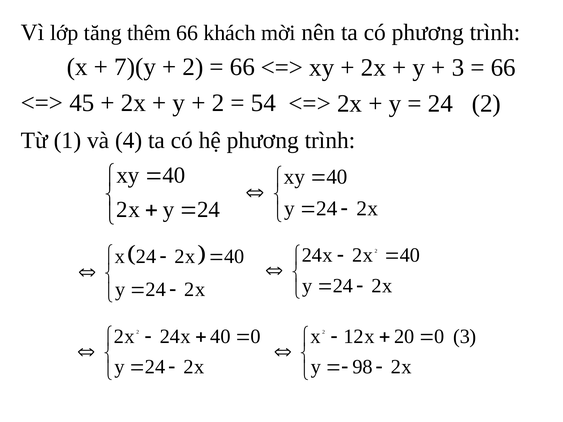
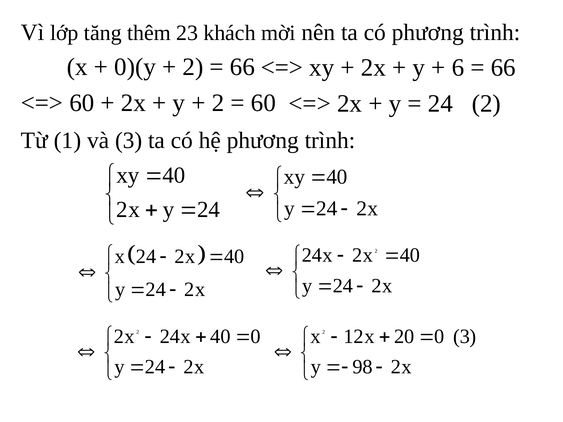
thêm 66: 66 -> 23
7)(y: 7)(y -> 0)(y
3 at (458, 68): 3 -> 6
45 at (82, 103): 45 -> 60
54 at (263, 103): 54 -> 60
và 4: 4 -> 3
